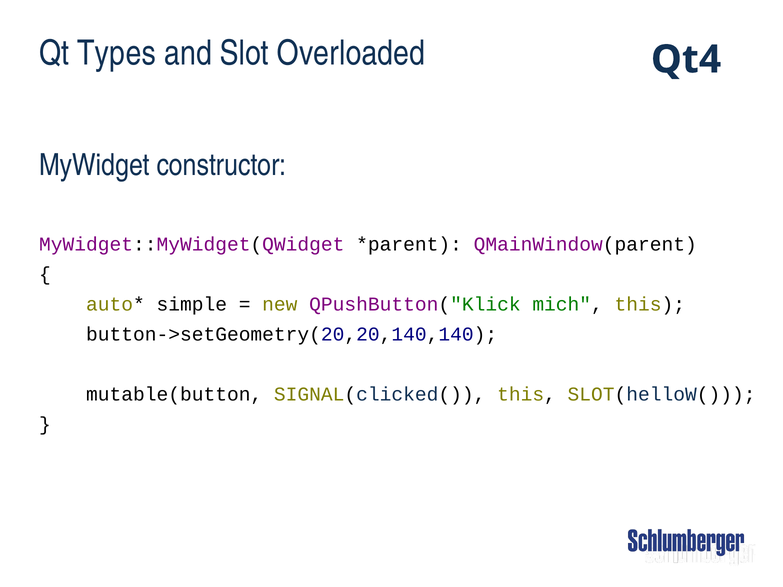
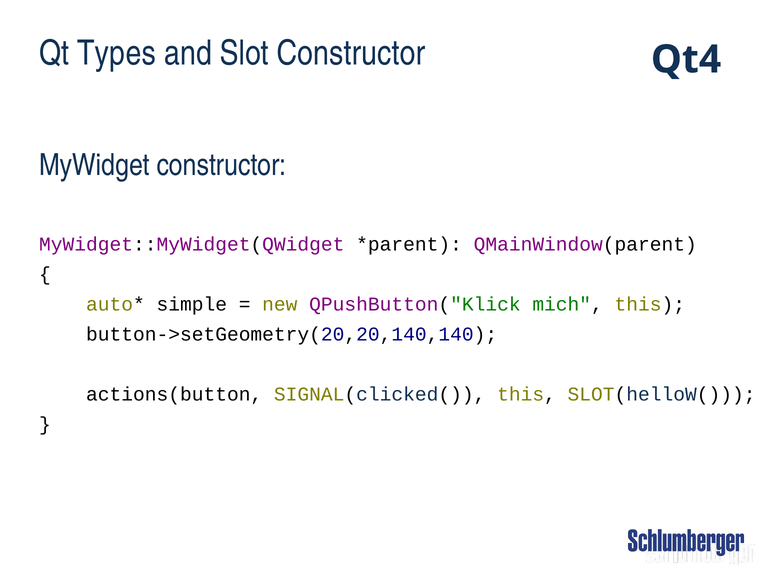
Slot Overloaded: Overloaded -> Constructor
mutable(button: mutable(button -> actions(button
